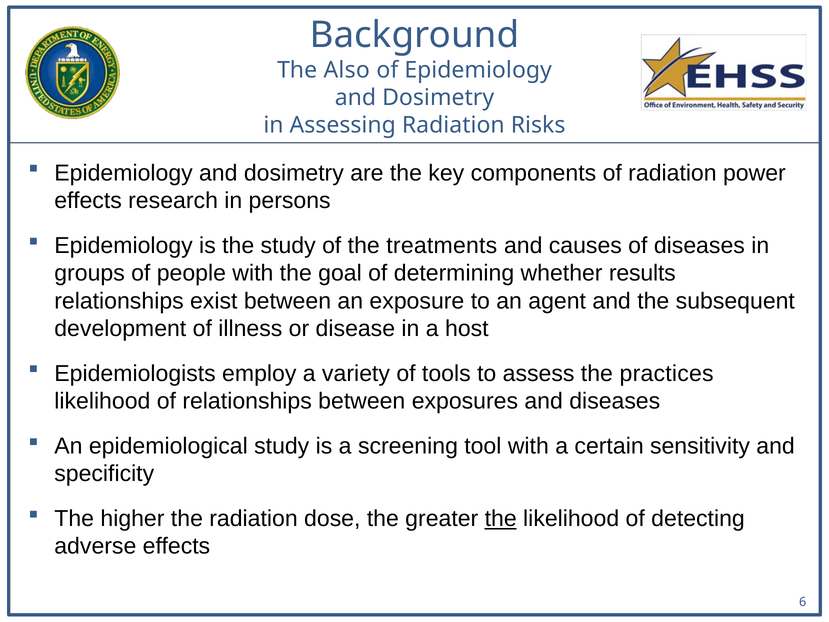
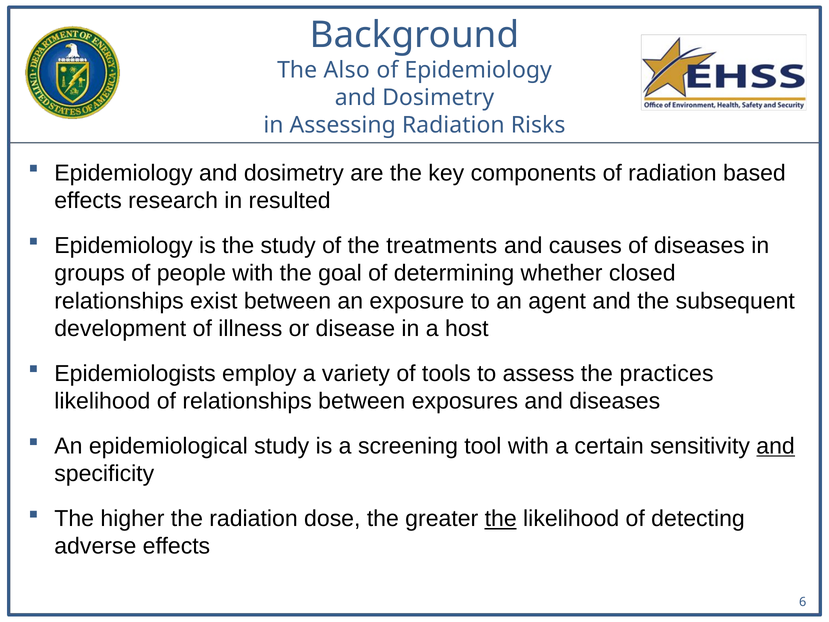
power: power -> based
persons: persons -> resulted
results: results -> closed
and at (776, 446) underline: none -> present
